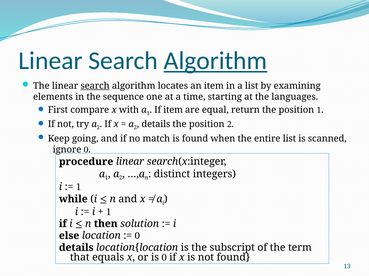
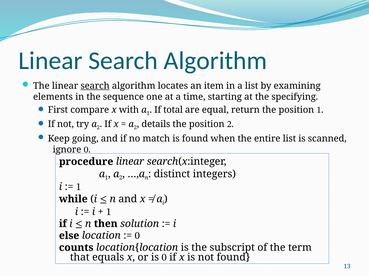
Algorithm at (215, 61) underline: present -> none
languages: languages -> specifying
If item: item -> total
details at (76, 248): details -> counts
